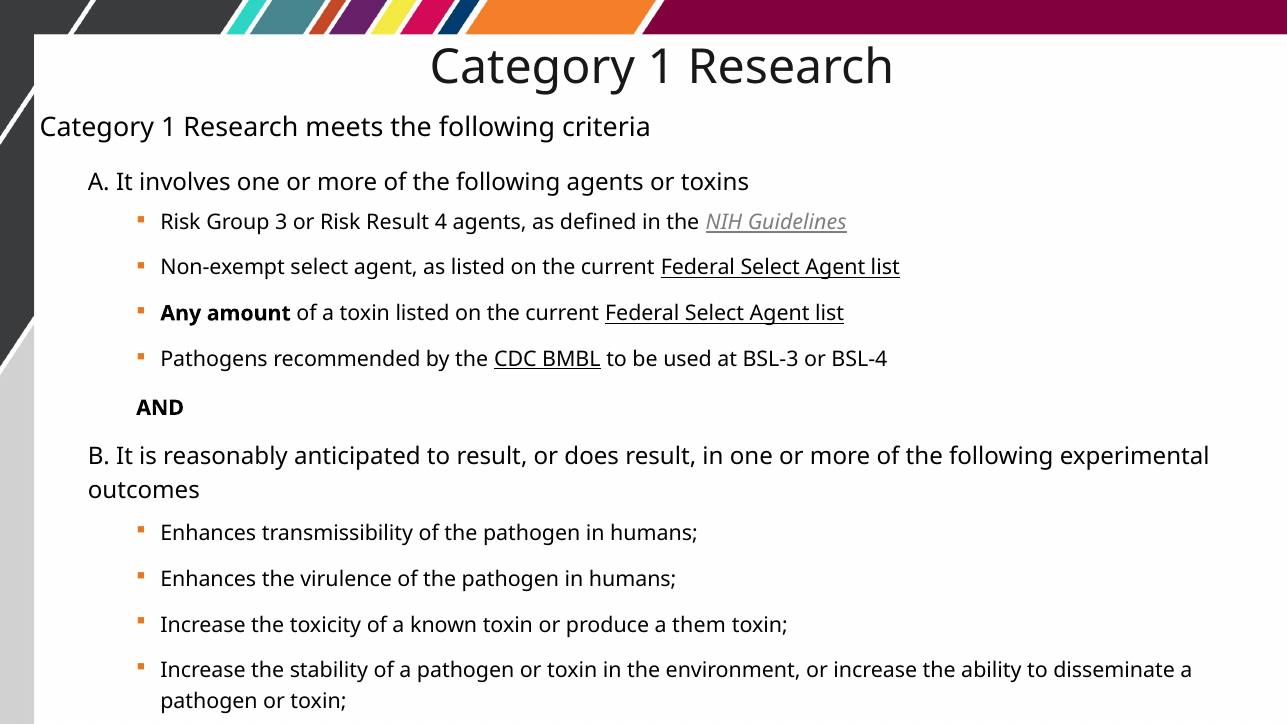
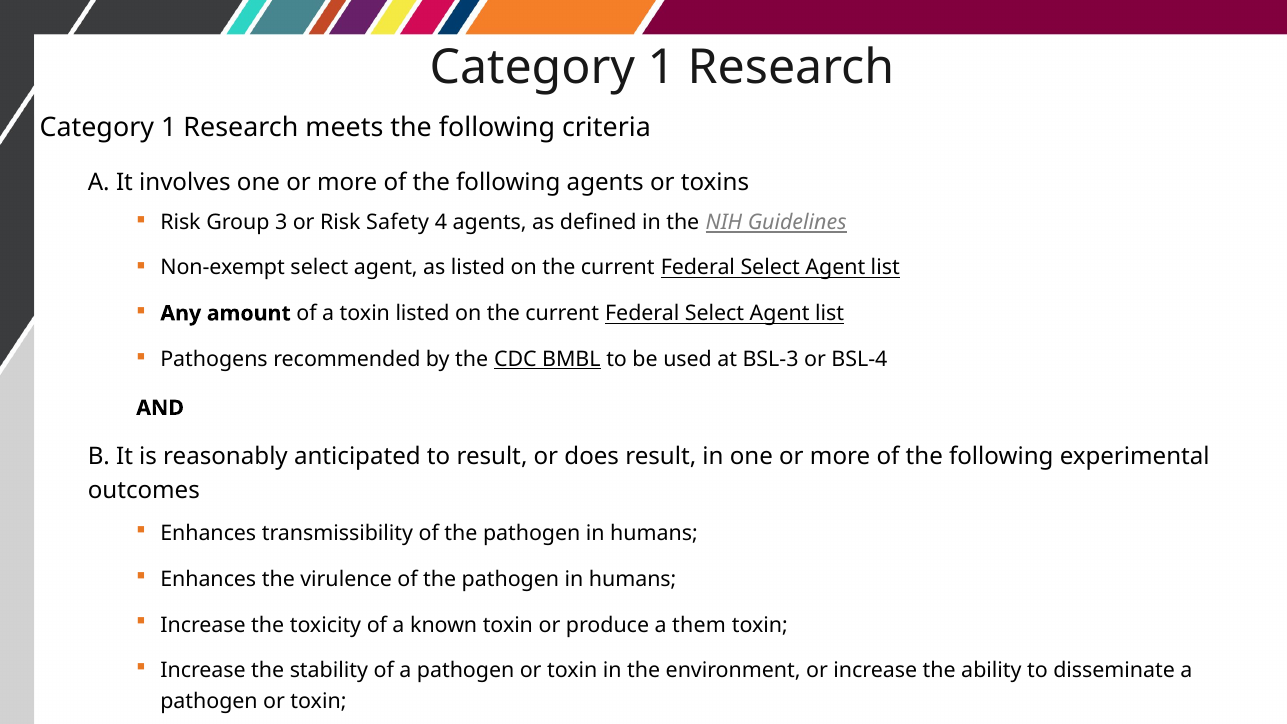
Risk Result: Result -> Safety
